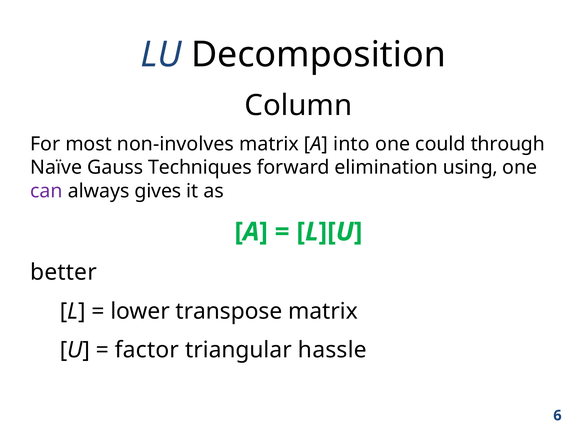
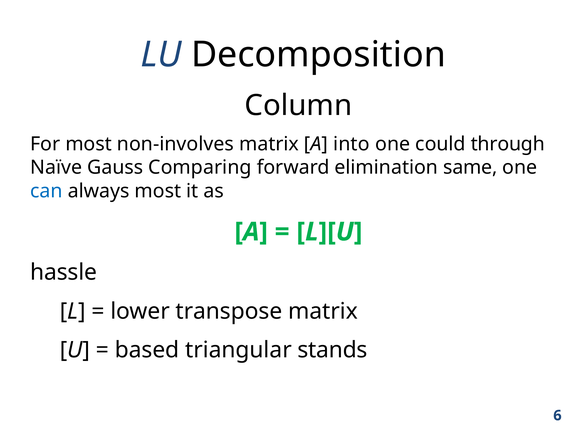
Techniques: Techniques -> Comparing
using: using -> same
can colour: purple -> blue
always gives: gives -> most
better: better -> hassle
factor: factor -> based
hassle: hassle -> stands
